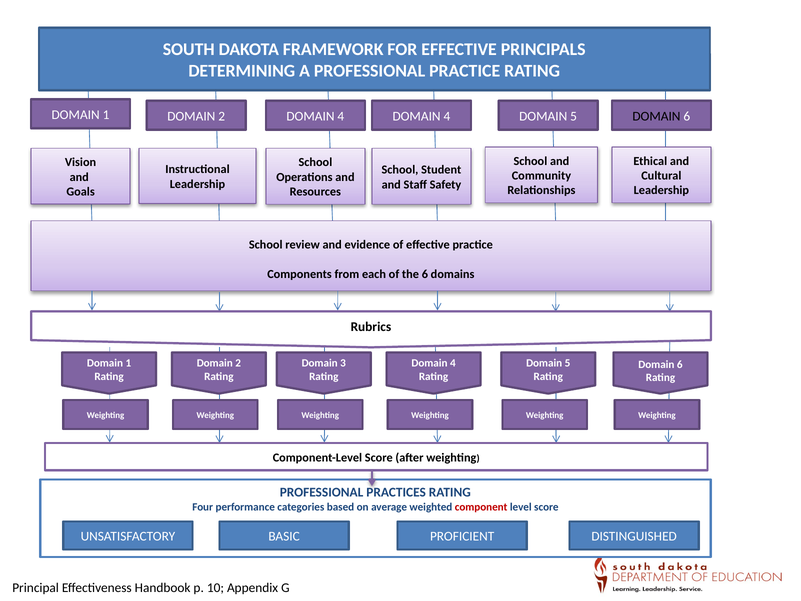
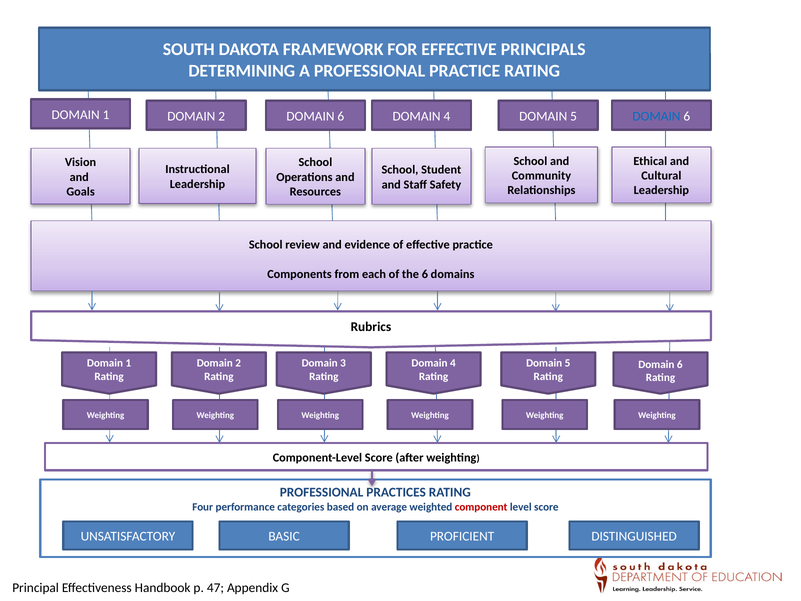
2 DOMAIN 4: 4 -> 6
DOMAIN at (656, 116) colour: black -> blue
10: 10 -> 47
